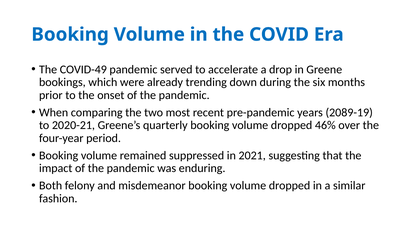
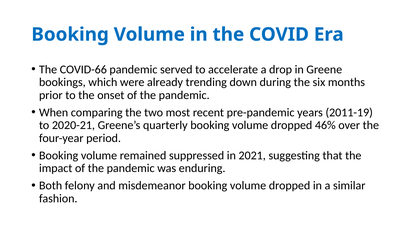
COVID-49: COVID-49 -> COVID-66
2089-19: 2089-19 -> 2011-19
